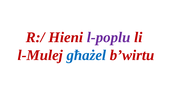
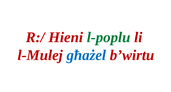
l-poplu colour: purple -> green
